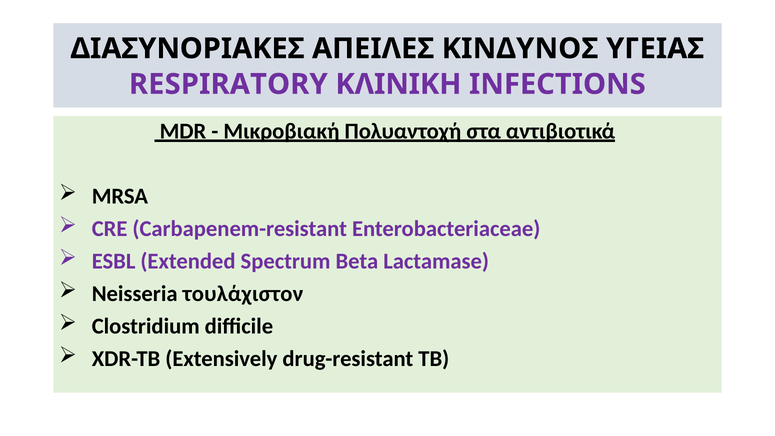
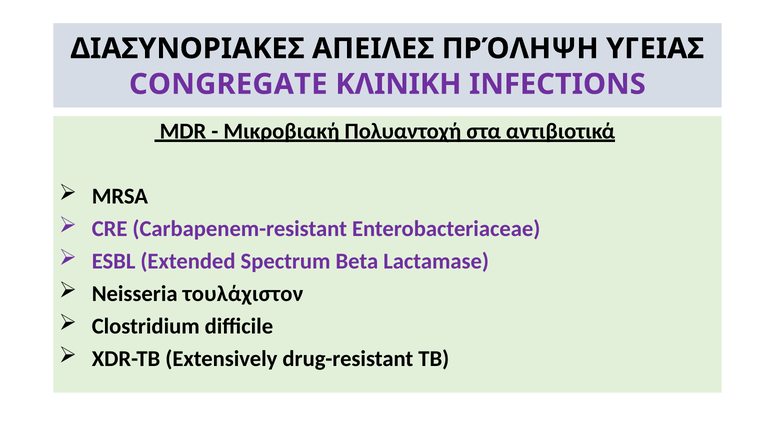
ΚΙΝΔΥΝΟΣ: ΚΙΝΔΥΝΟΣ -> ΠΡΌΛΗΨΗ
RESPIRATORY: RESPIRATORY -> CONGREGATE
